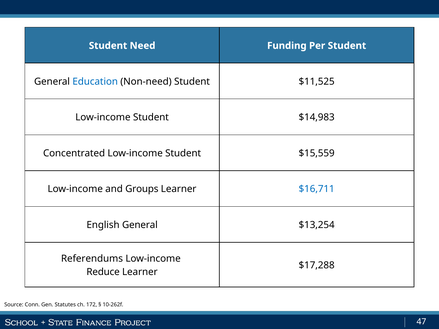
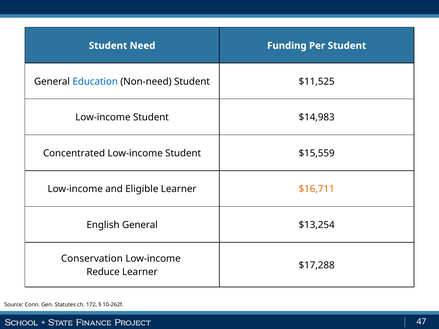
Groups: Groups -> Eligible
$16,711 colour: blue -> orange
Referendums: Referendums -> Conservation
